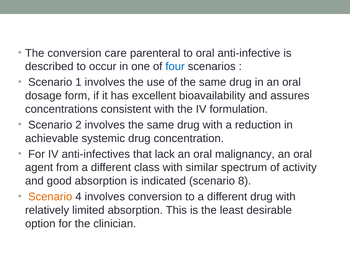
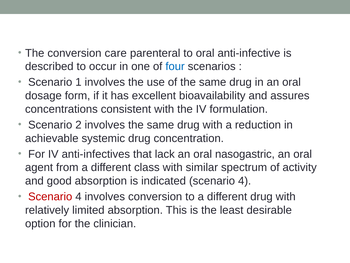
malignancy: malignancy -> nasogastric
indicated scenario 8: 8 -> 4
Scenario at (50, 196) colour: orange -> red
